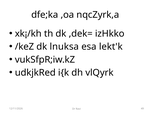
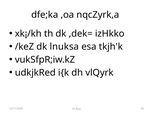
lekt'k: lekt'k -> tkjh'k
